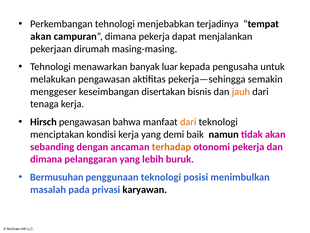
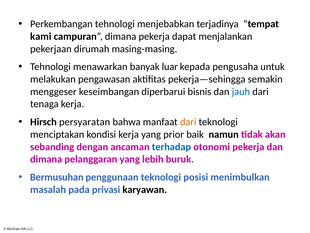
akan at (41, 36): akan -> kami
disertakan: disertakan -> diperbarui
jauh colour: orange -> blue
Hirsch pengawasan: pengawasan -> persyaratan
demi: demi -> prior
terhadap colour: orange -> blue
